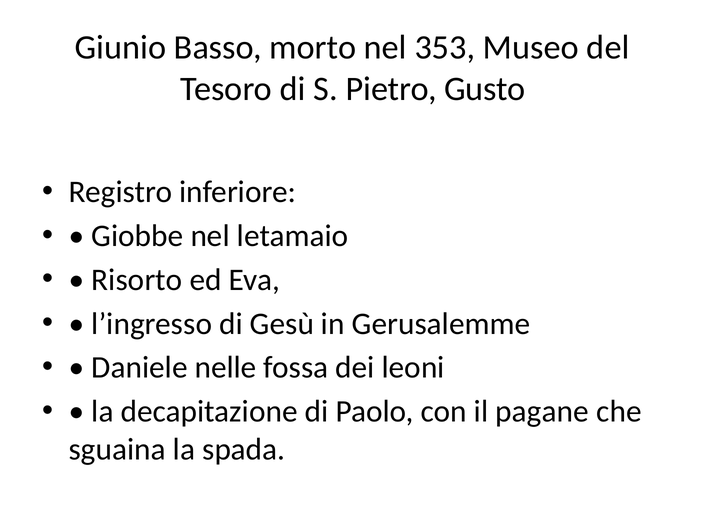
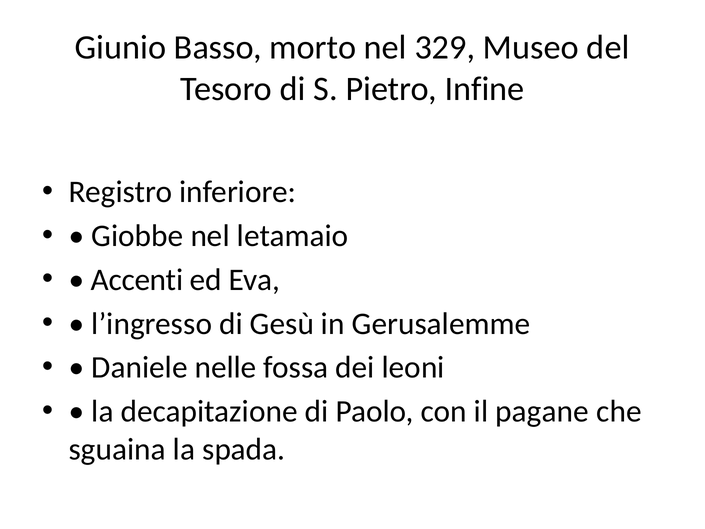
353: 353 -> 329
Gusto: Gusto -> Infine
Risorto: Risorto -> Accenti
